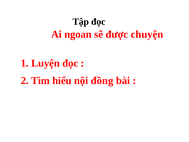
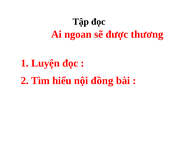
chuyện: chuyện -> thương
